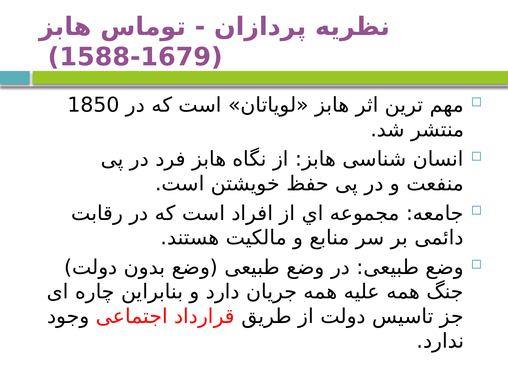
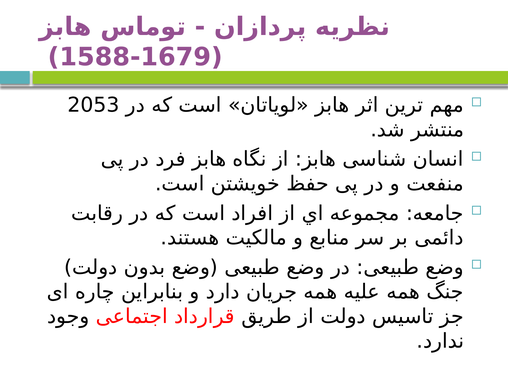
1850: 1850 -> 2053
